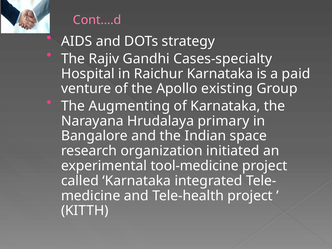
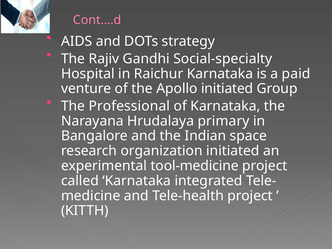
Cases-specialty: Cases-specialty -> Social-specialty
Apollo existing: existing -> initiated
Augmenting: Augmenting -> Professional
